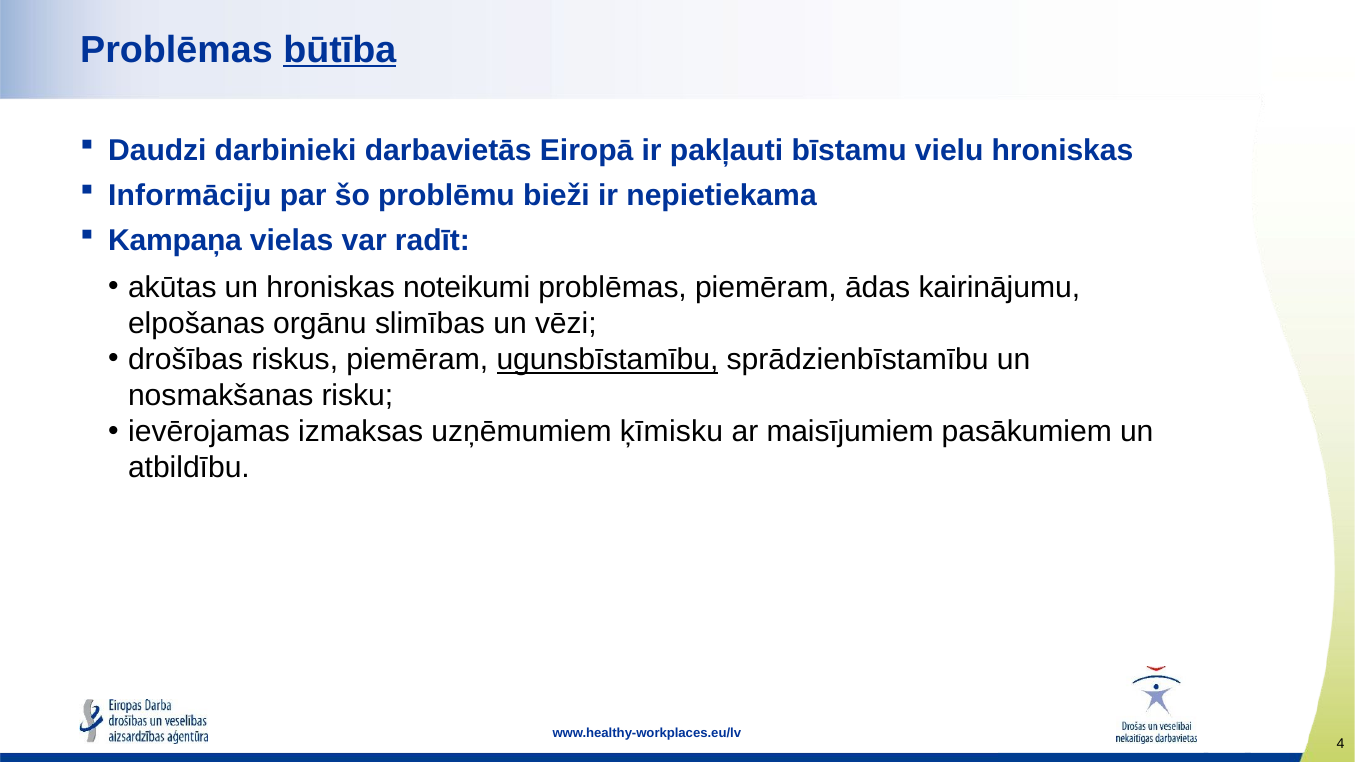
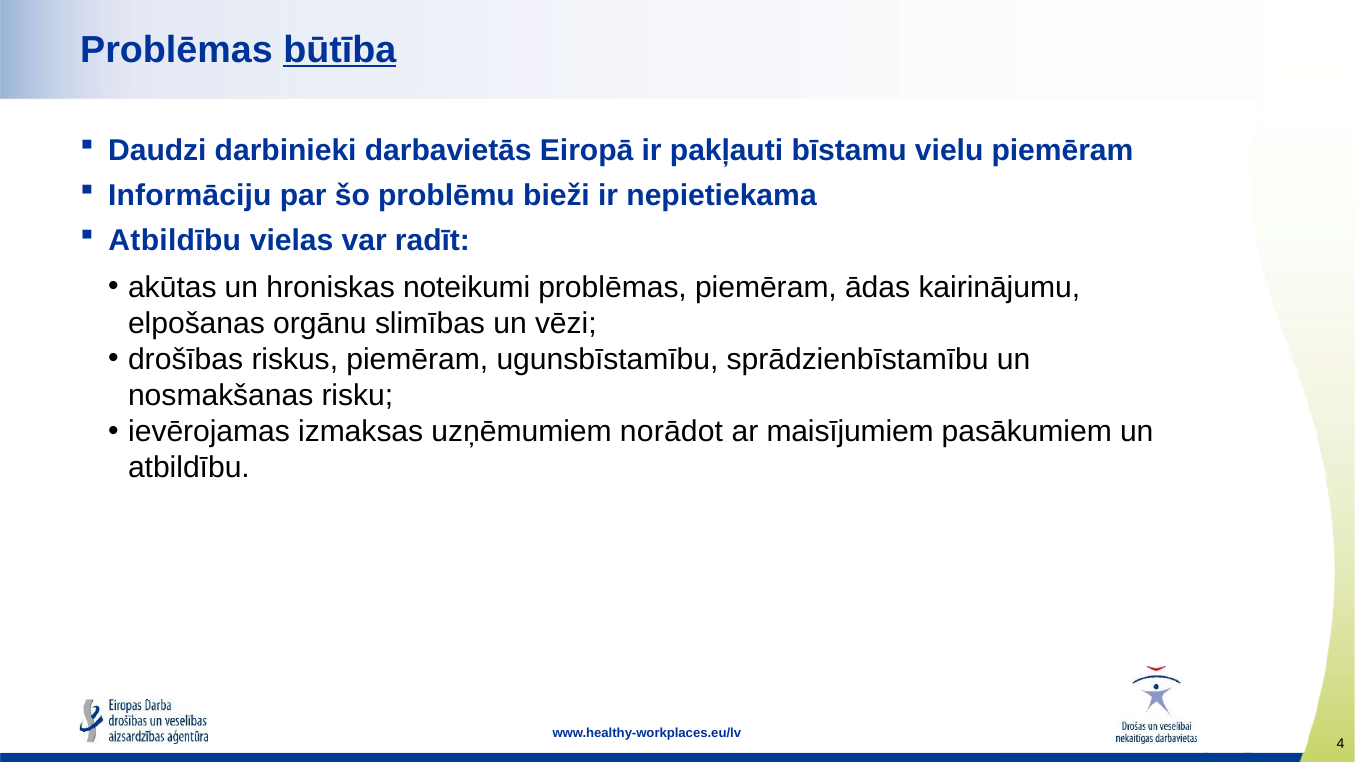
vielu hroniskas: hroniskas -> piemēram
Kampaņa at (175, 240): Kampaņa -> Atbildību
ugunsbīstamību underline: present -> none
ķīmisku: ķīmisku -> norādot
